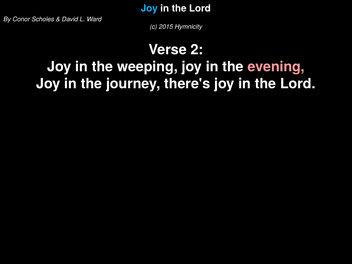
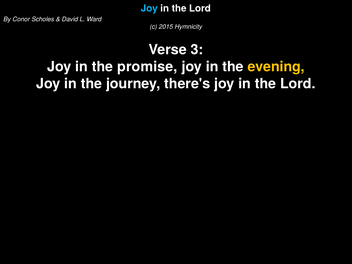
2: 2 -> 3
weeping: weeping -> promise
evening colour: pink -> yellow
